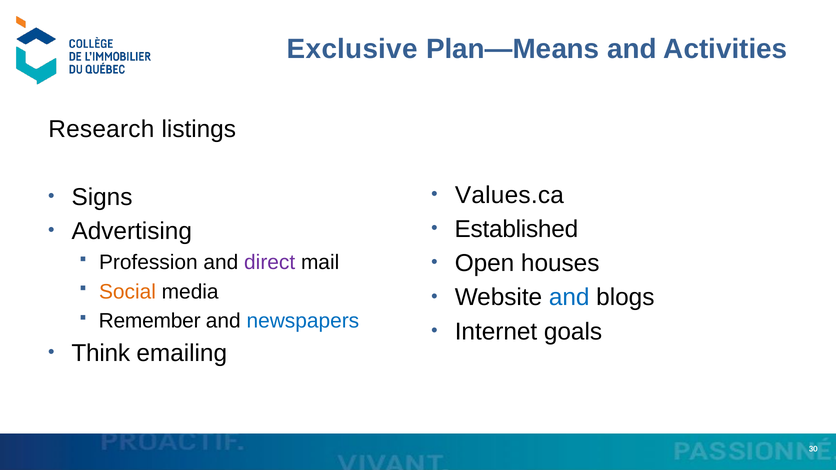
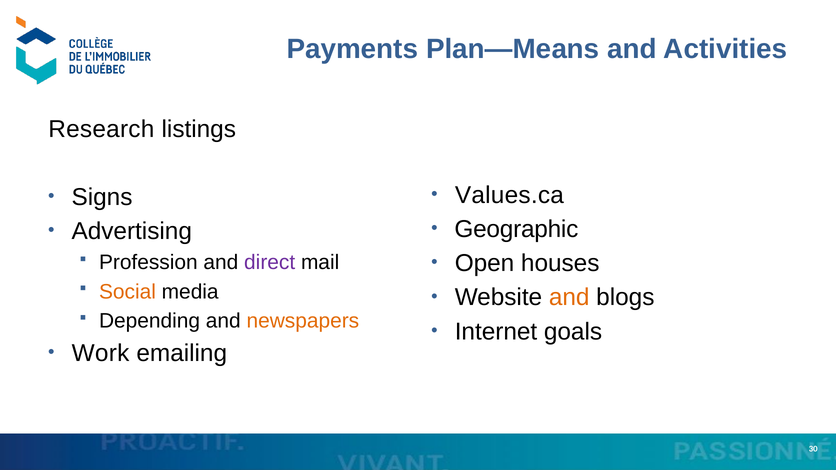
Exclusive: Exclusive -> Payments
Established: Established -> Geographic
and at (569, 298) colour: blue -> orange
Remember: Remember -> Depending
newspapers colour: blue -> orange
Think: Think -> Work
